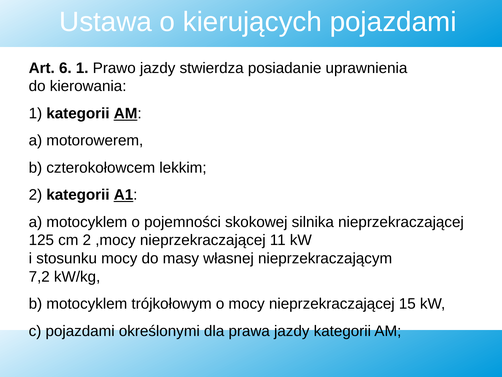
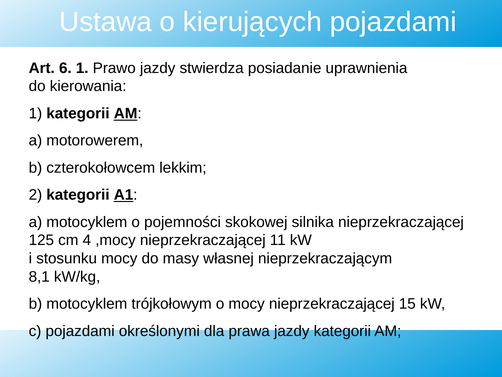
cm 2: 2 -> 4
7,2: 7,2 -> 8,1
